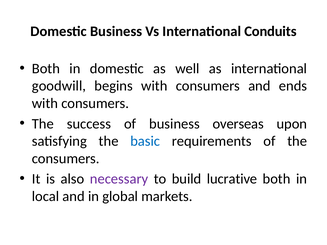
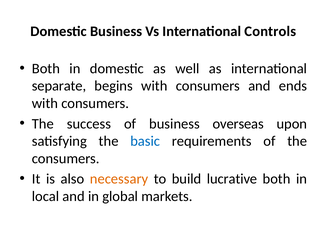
Conduits: Conduits -> Controls
goodwill: goodwill -> separate
necessary colour: purple -> orange
